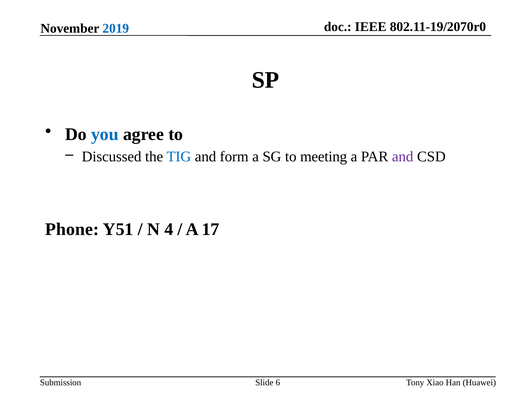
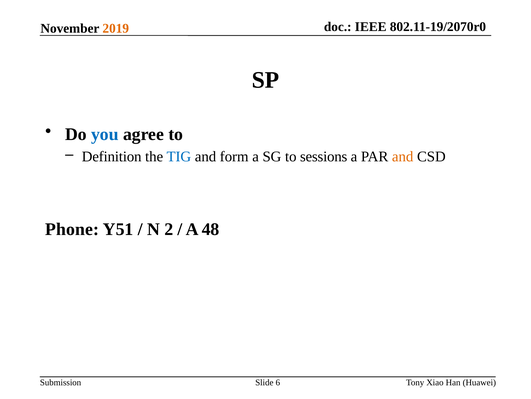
2019 colour: blue -> orange
Discussed: Discussed -> Definition
meeting: meeting -> sessions
and at (403, 156) colour: purple -> orange
4: 4 -> 2
17: 17 -> 48
